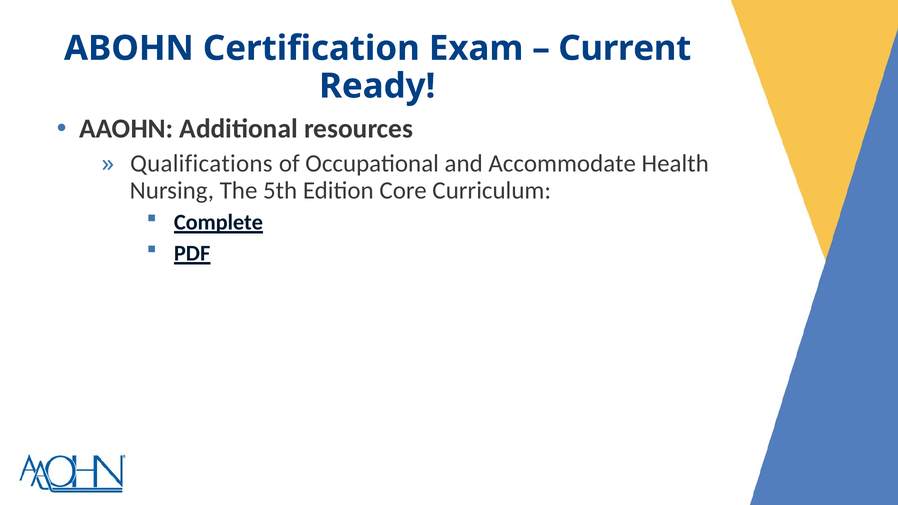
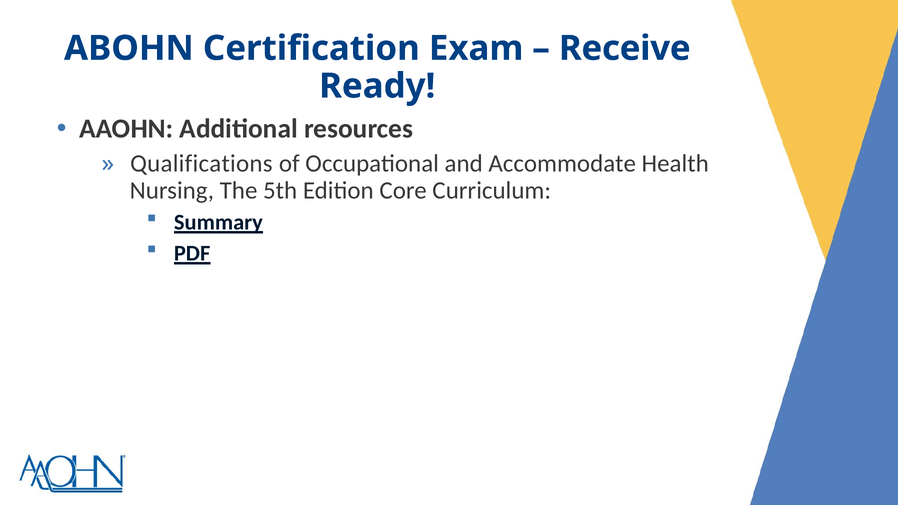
Current: Current -> Receive
Complete: Complete -> Summary
